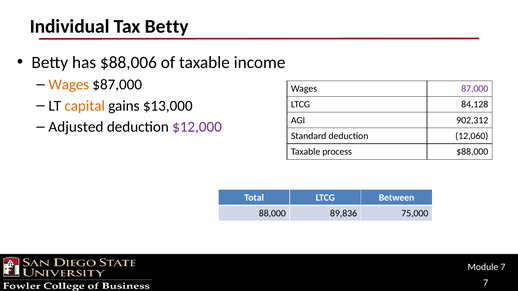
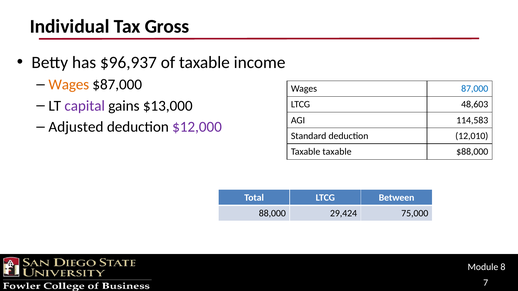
Tax Betty: Betty -> Gross
$88,006: $88,006 -> $96,937
87,000 colour: purple -> blue
capital colour: orange -> purple
84,128: 84,128 -> 48,603
902,312: 902,312 -> 114,583
12,060: 12,060 -> 12,010
Taxable process: process -> taxable
89,836: 89,836 -> 29,424
Module 7: 7 -> 8
